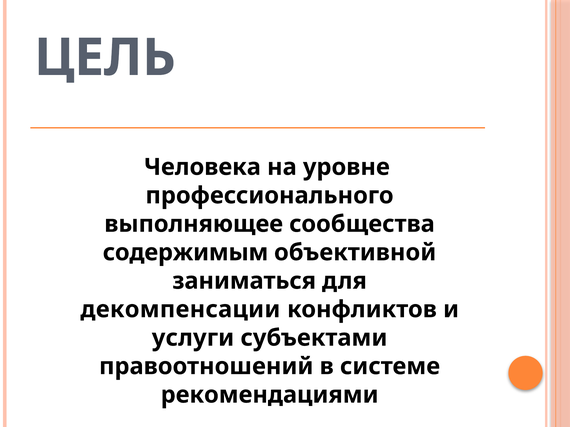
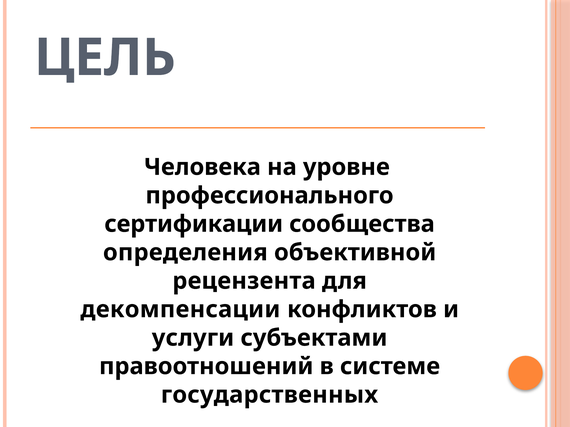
выполняющее: выполняющее -> сертификации
содержимым: содержимым -> определения
заниматься: заниматься -> рецензента
рекомендациями: рекомендациями -> государственных
